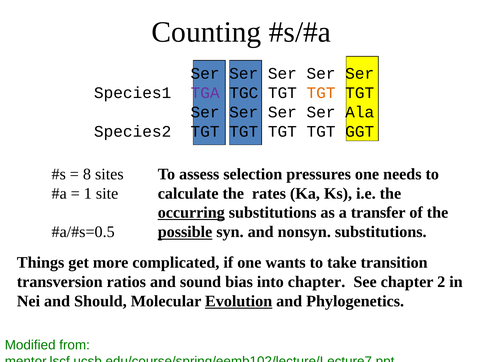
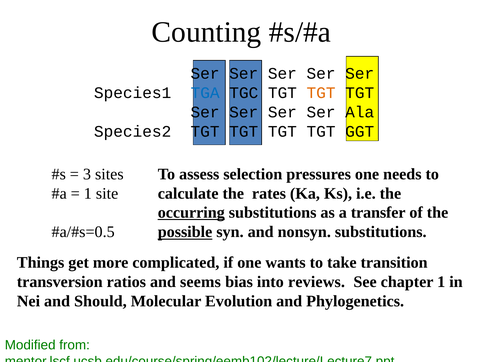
TGA colour: purple -> blue
8: 8 -> 3
sound: sound -> seems
into chapter: chapter -> reviews
chapter 2: 2 -> 1
Evolution underline: present -> none
